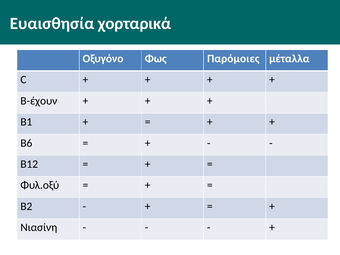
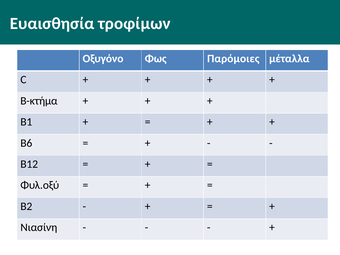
χορταρικά: χορταρικά -> τροφίμων
Β-έχουν: Β-έχουν -> Β-κτήμα
